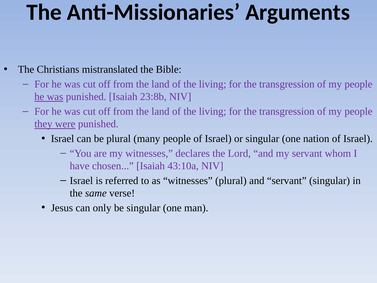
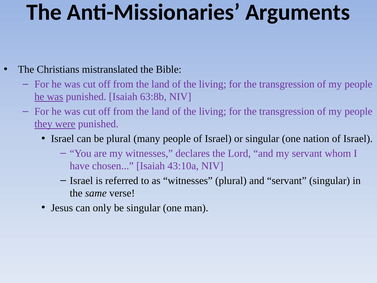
23:8b: 23:8b -> 63:8b
